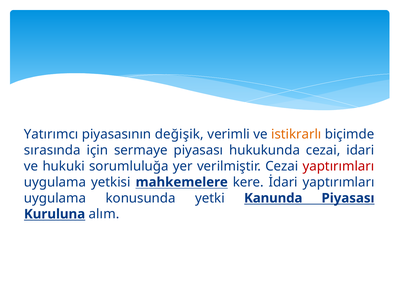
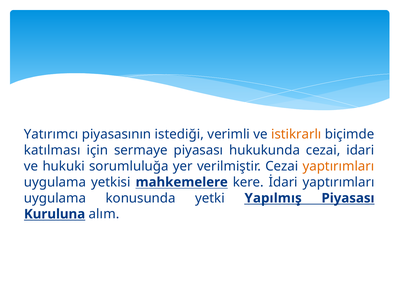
değişik: değişik -> istediği
sırasında: sırasında -> katılması
yaptırımları at (338, 166) colour: red -> orange
Kanunda: Kanunda -> Yapılmış
